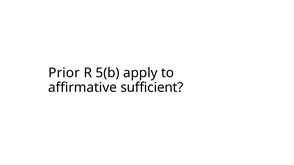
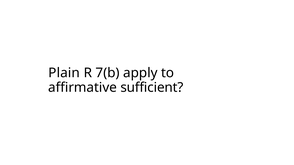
Prior: Prior -> Plain
5(b: 5(b -> 7(b
